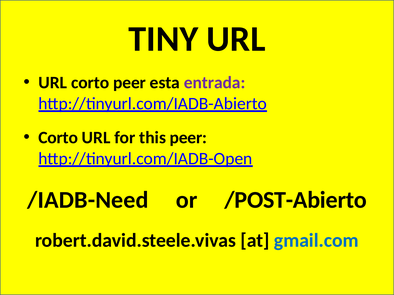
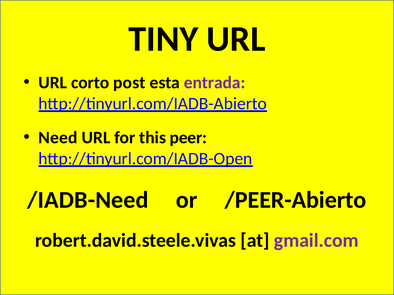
corto peer: peer -> post
Corto at (58, 138): Corto -> Need
/POST-Abierto: /POST-Abierto -> /PEER-Abierto
gmail.com colour: blue -> purple
